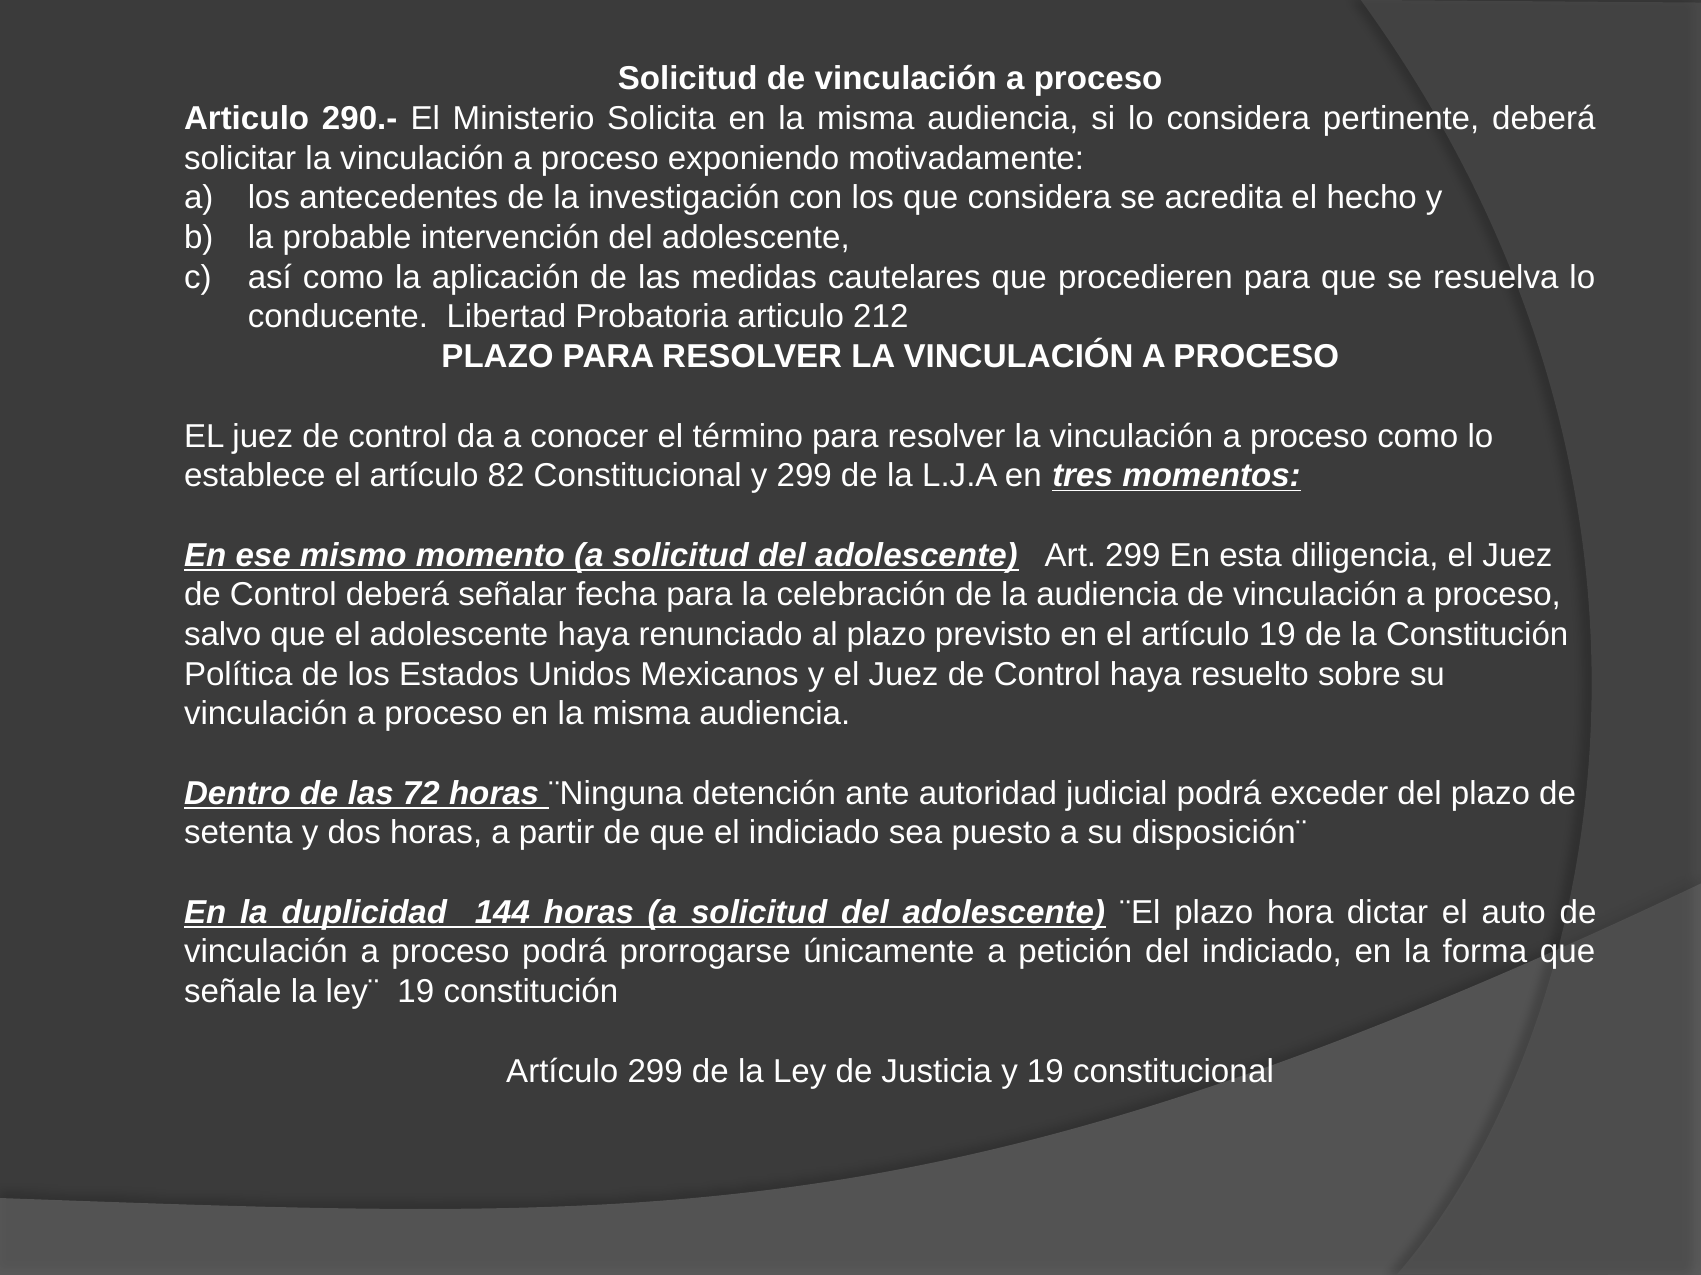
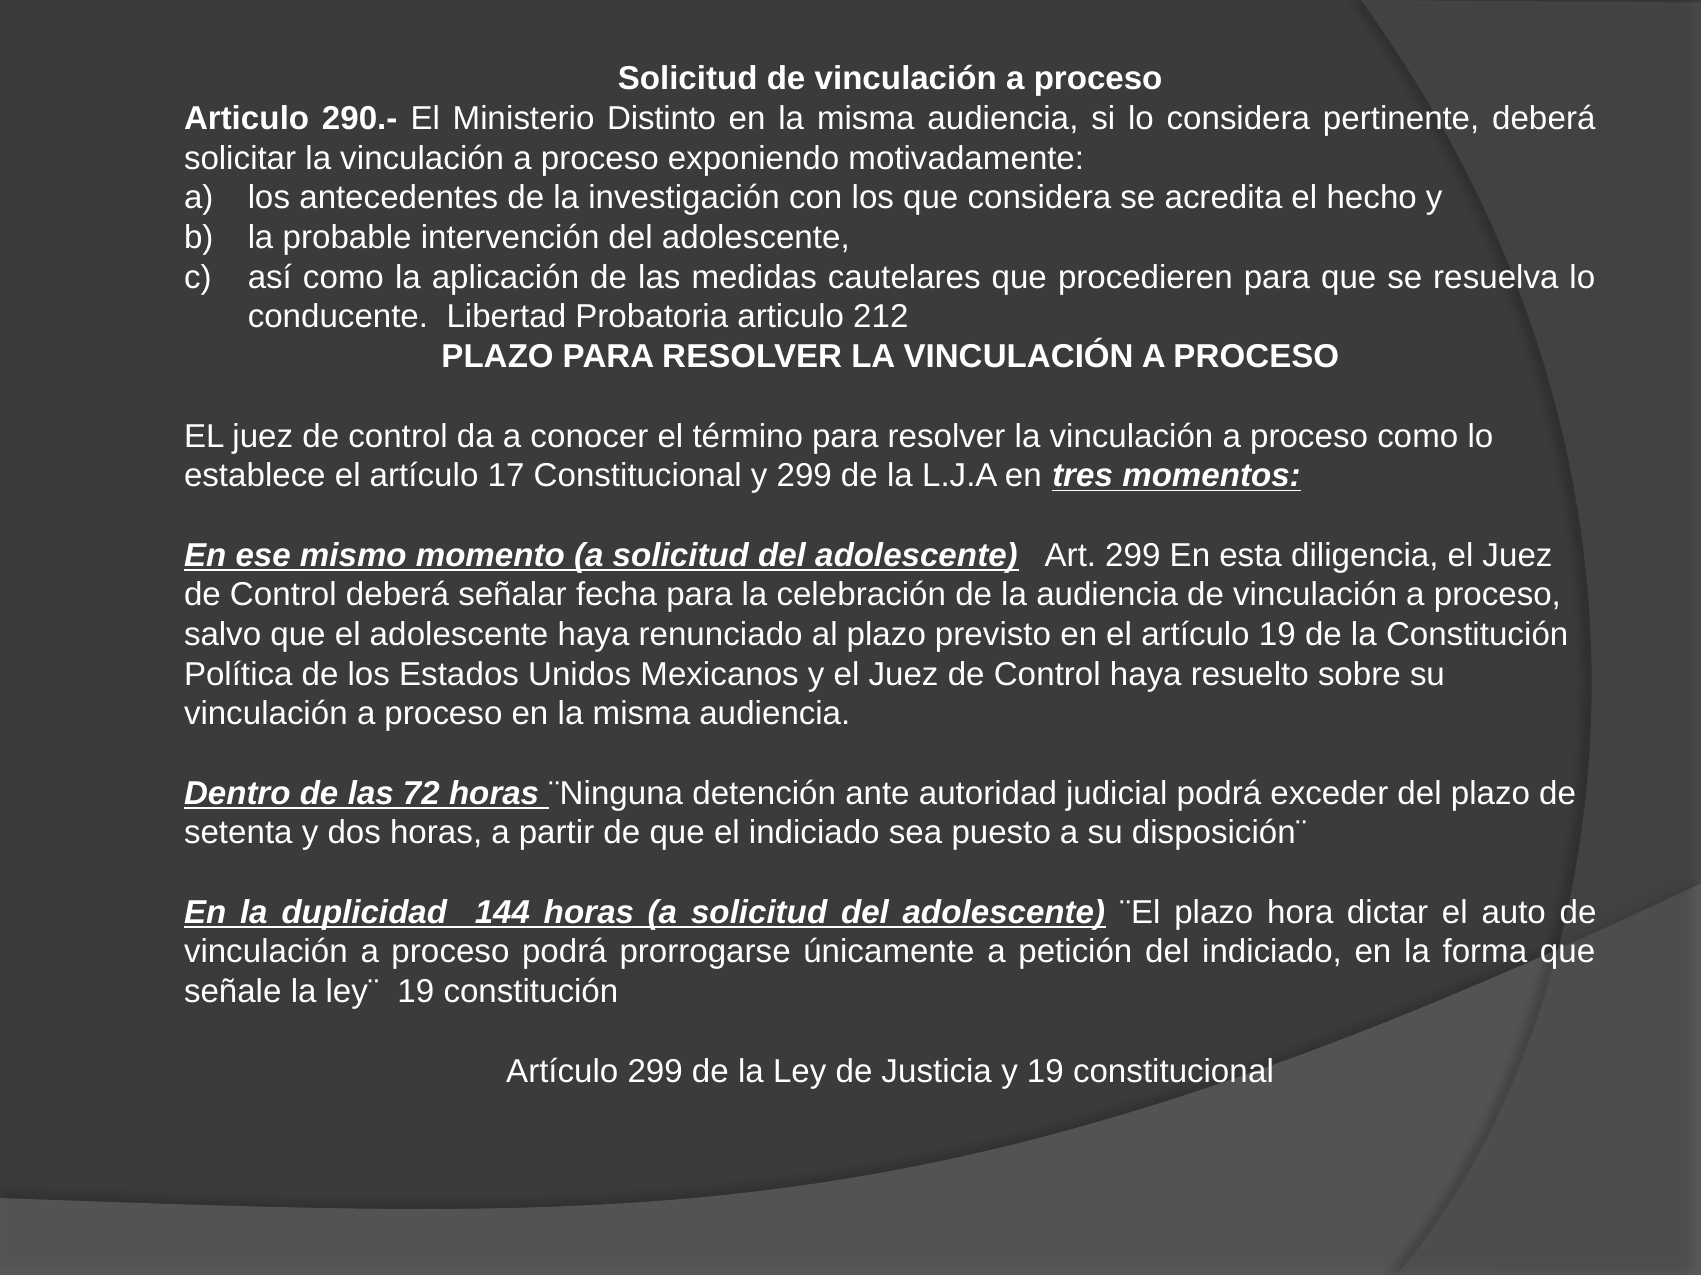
Solicita: Solicita -> Distinto
82: 82 -> 17
